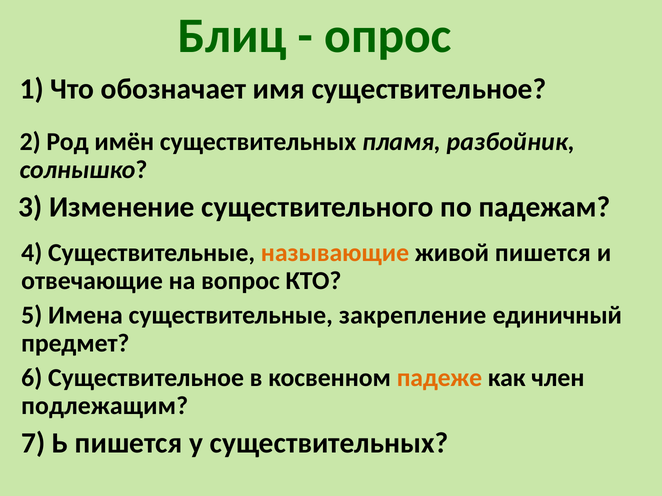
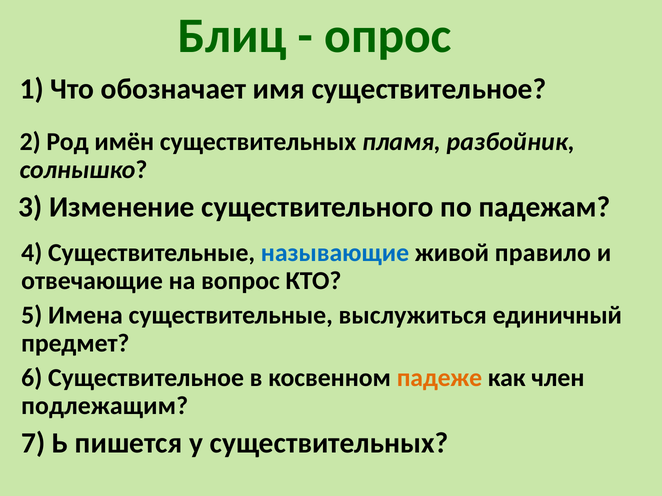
называющие colour: orange -> blue
живой пишется: пишется -> правило
закрепление: закрепление -> выслужиться
